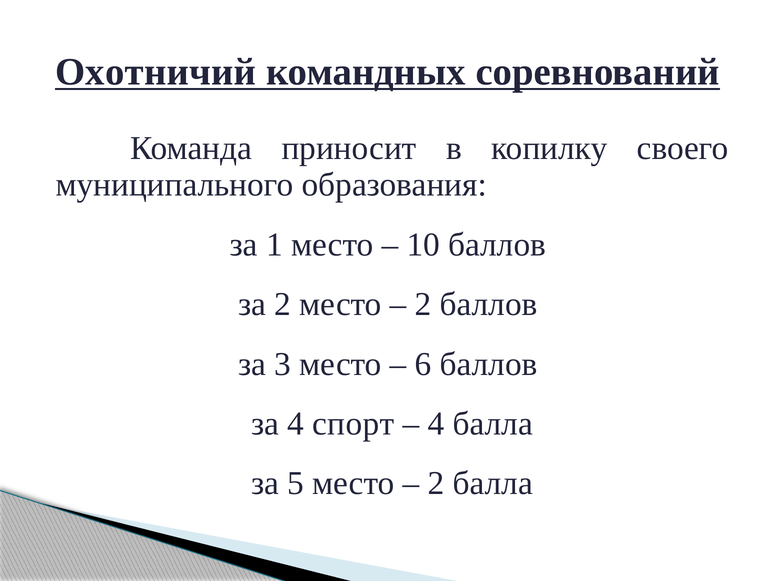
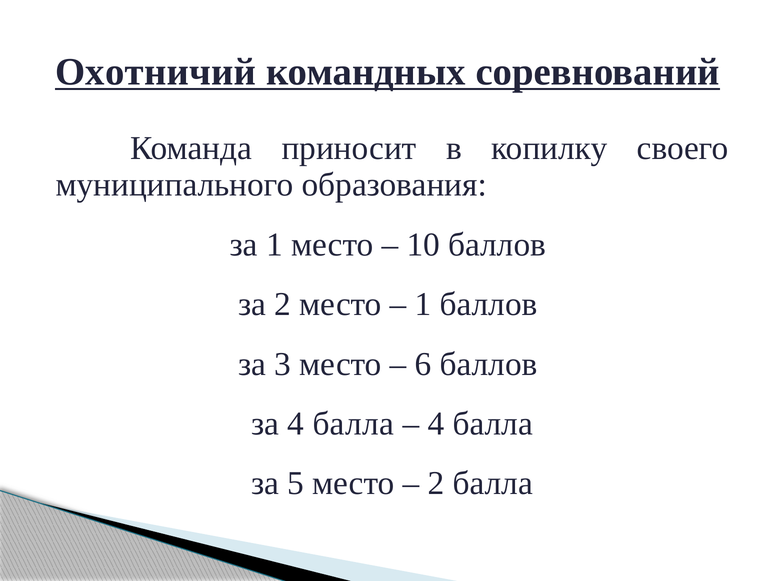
2 at (423, 304): 2 -> 1
за 4 спорт: спорт -> балла
